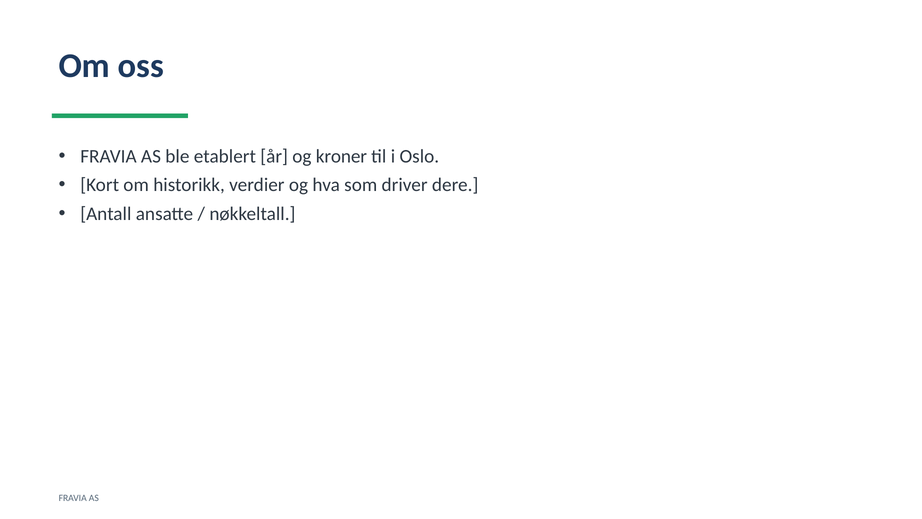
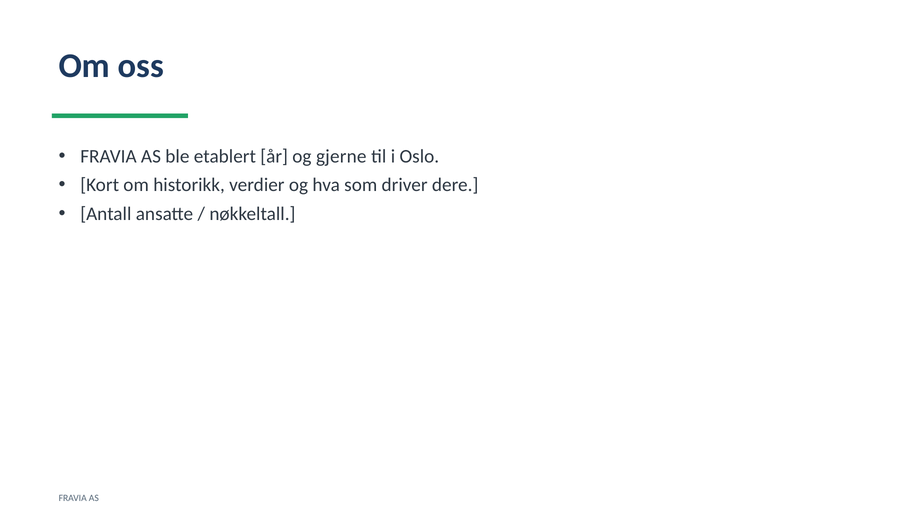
kroner: kroner -> gjerne
